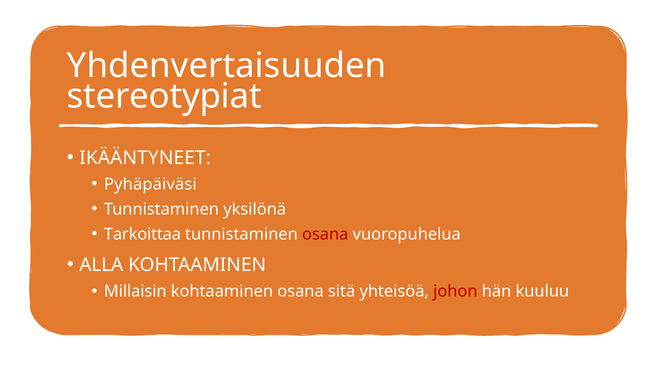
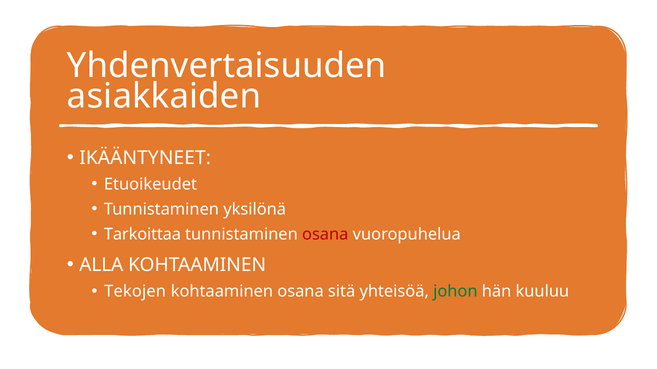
stereotypiat: stereotypiat -> asiakkaiden
Pyhäpäiväsi: Pyhäpäiväsi -> Etuoikeudet
Millaisin: Millaisin -> Tekojen
johon colour: red -> green
